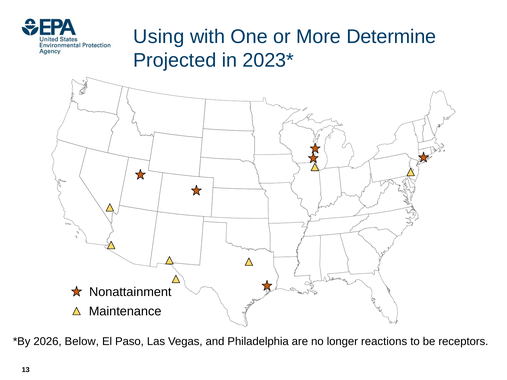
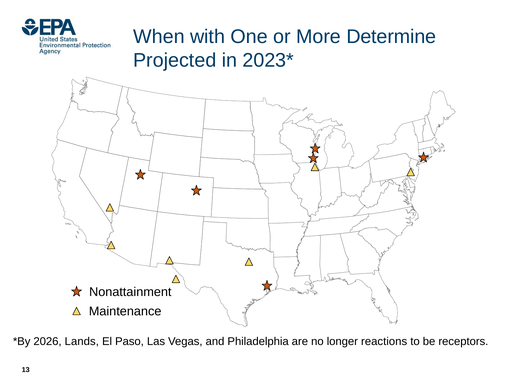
Using: Using -> When
Below: Below -> Lands
